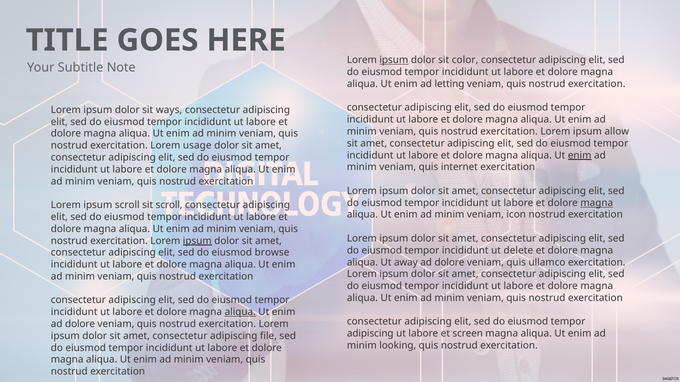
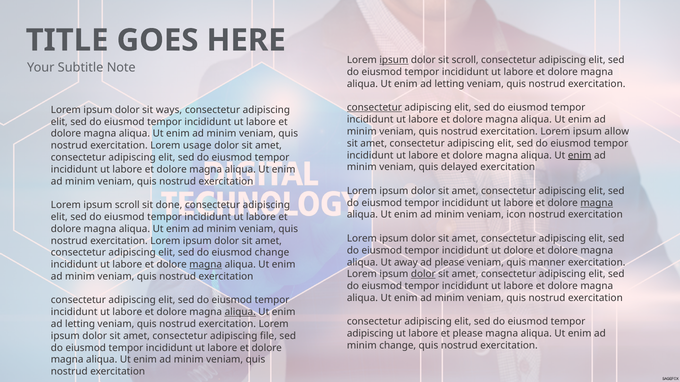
sit color: color -> scroll
consectetur at (374, 108) underline: none -> present
internet: internet -> delayed
sit scroll: scroll -> done
ipsum at (197, 241) underline: present -> none
ut delete: delete -> dolore
eiusmod browse: browse -> change
dolore at (449, 263): dolore -> please
ullamco: ullamco -> manner
magna at (206, 265) underline: none -> present
dolor at (423, 275) underline: none -> present
dolore at (80, 324): dolore -> letting
et screen: screen -> please
minim looking: looking -> change
